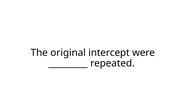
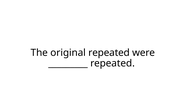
original intercept: intercept -> repeated
